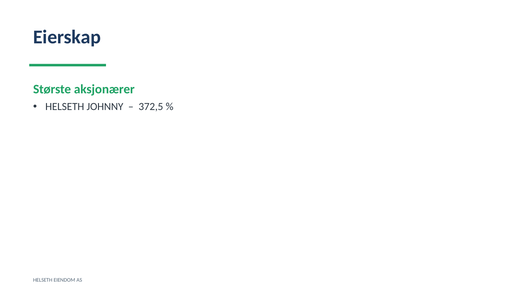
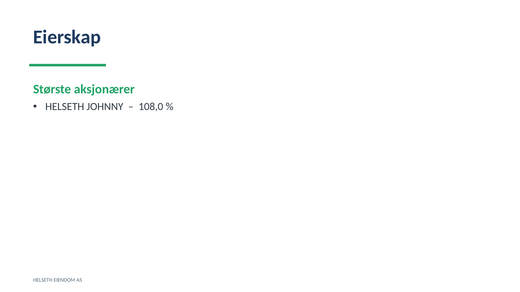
372,5: 372,5 -> 108,0
